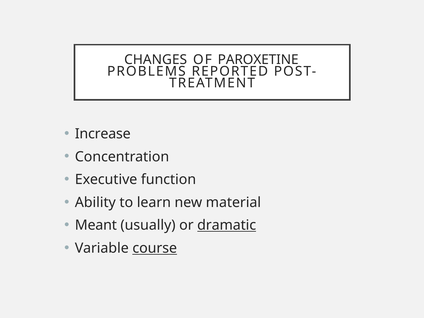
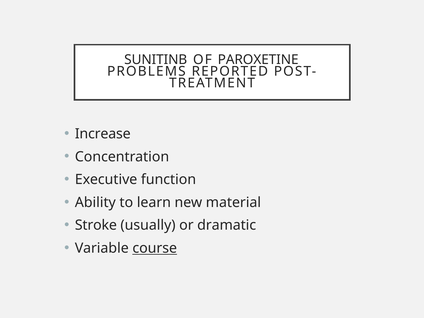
CHANGES: CHANGES -> SUNITINB
Meant: Meant -> Stroke
dramatic underline: present -> none
